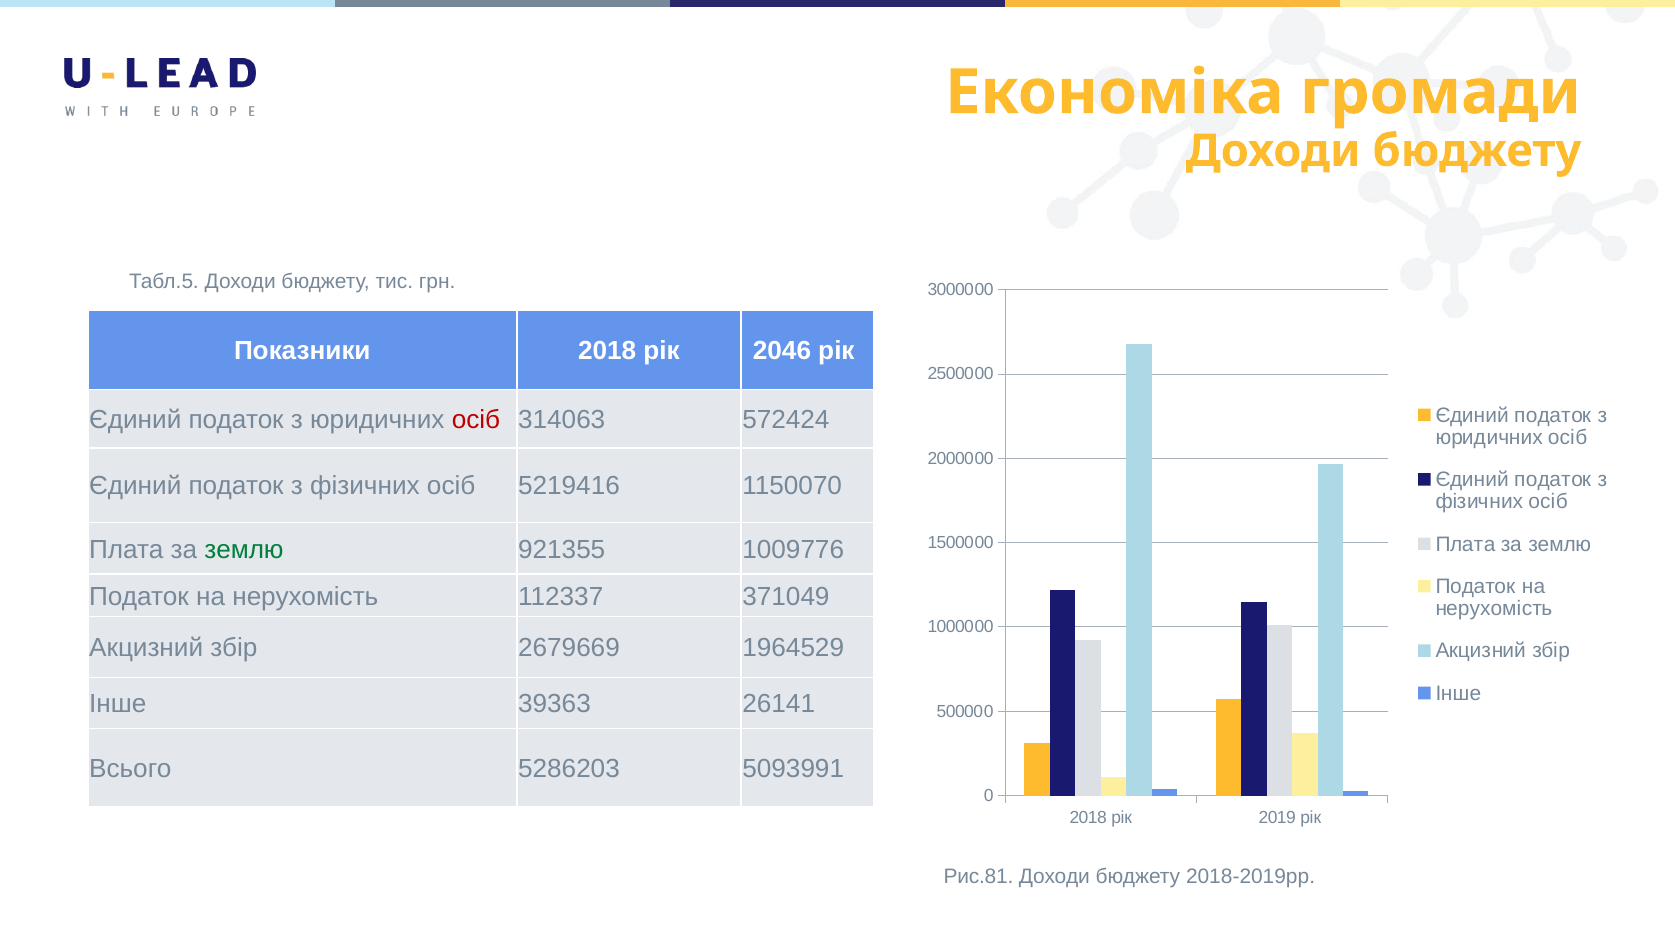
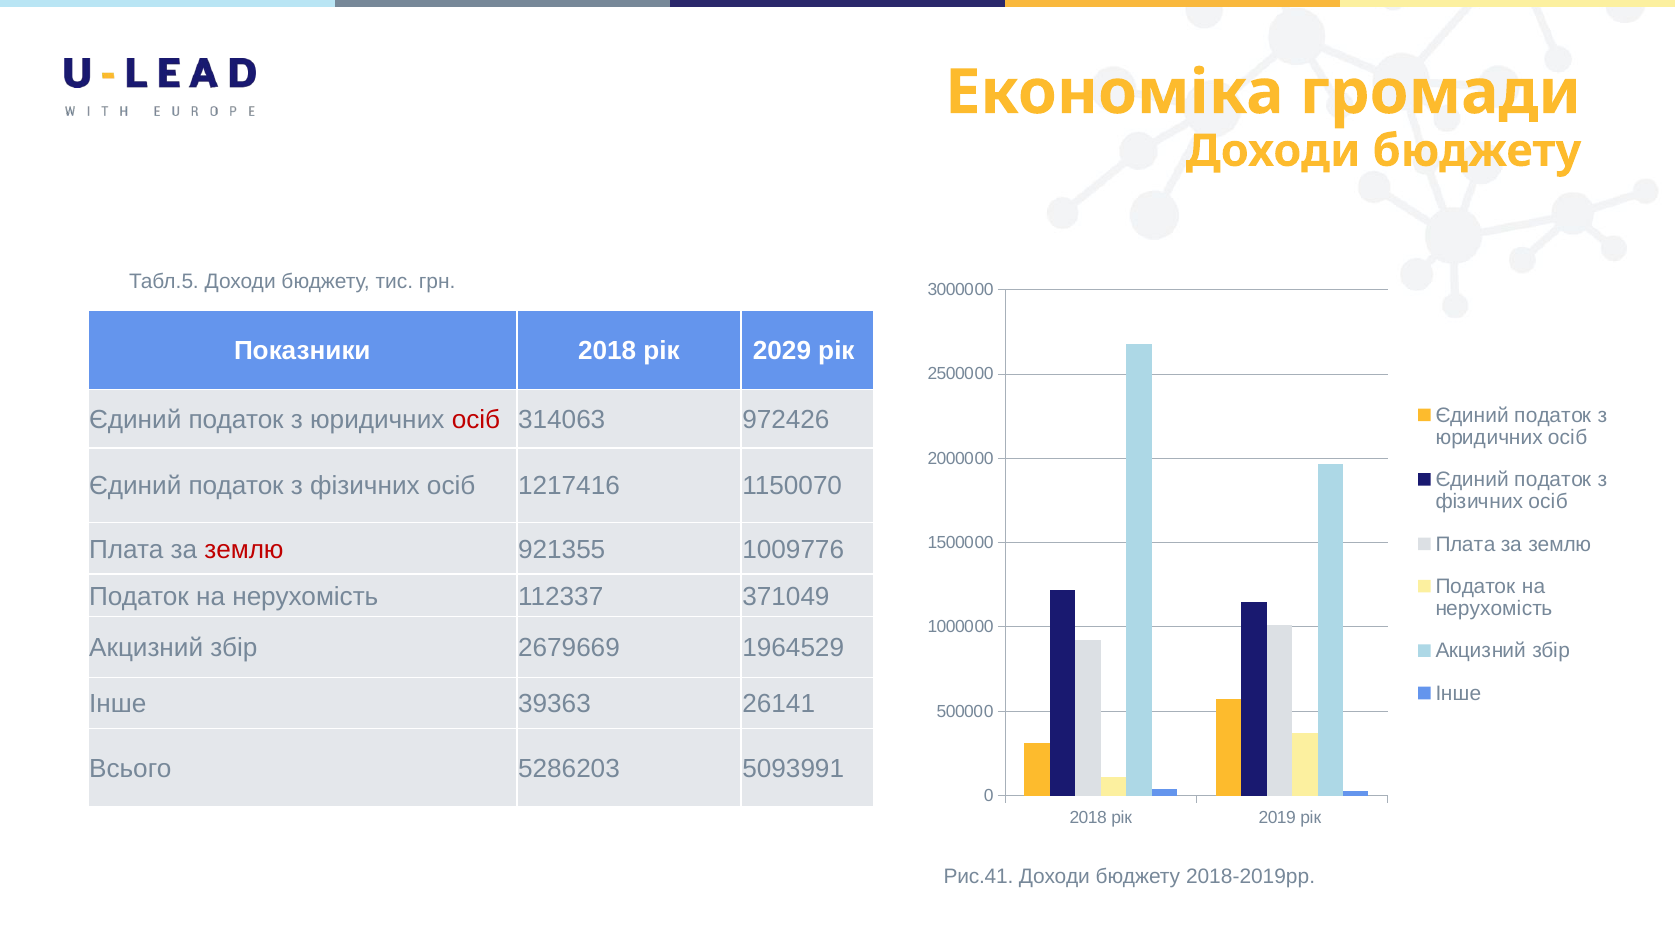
2046: 2046 -> 2029
572424: 572424 -> 972426
5219416: 5219416 -> 1217416
землю at (244, 550) colour: green -> red
Рис.81: Рис.81 -> Рис.41
